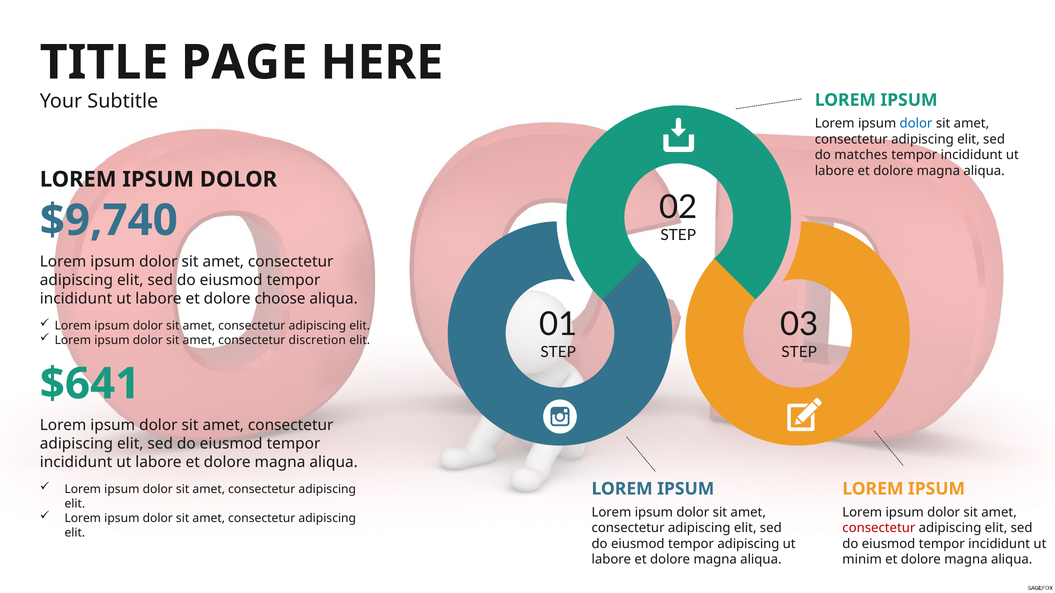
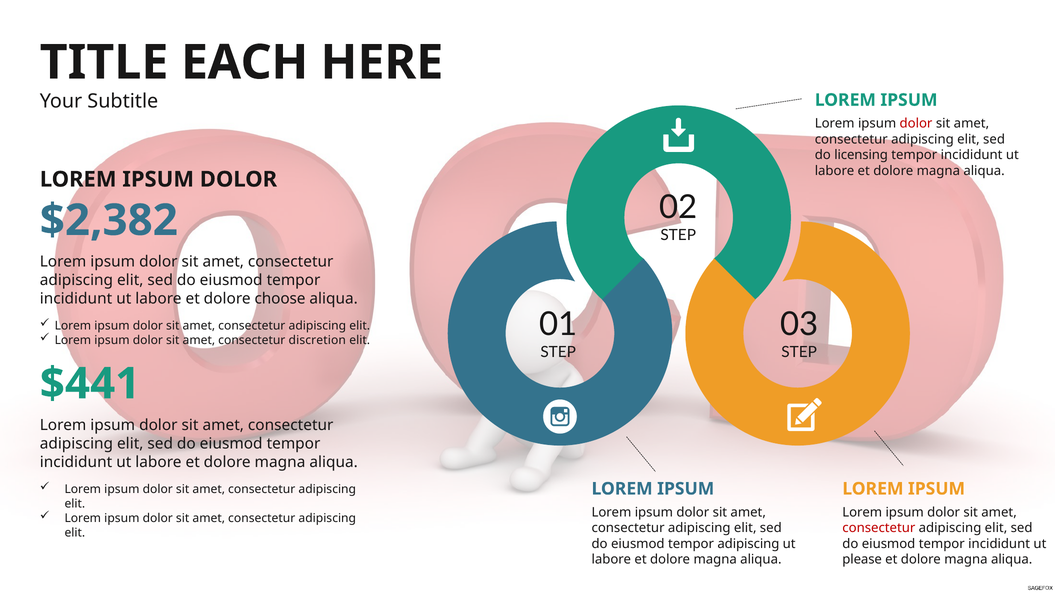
PAGE: PAGE -> EACH
dolor at (916, 123) colour: blue -> red
matches: matches -> licensing
$9,740: $9,740 -> $2,382
$641: $641 -> $441
minim: minim -> please
